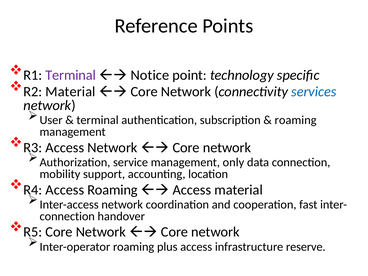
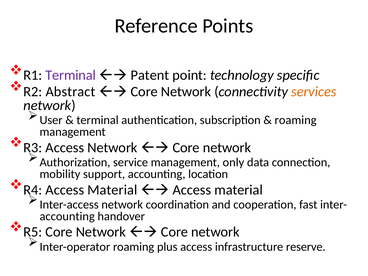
Notice: Notice -> Patent
R2 Material: Material -> Abstract
services colour: blue -> orange
R4 Access Roaming: Roaming -> Material
connection at (67, 216): connection -> accounting
